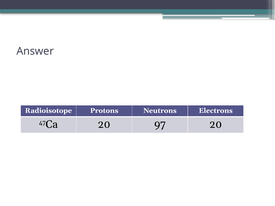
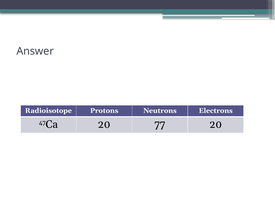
97: 97 -> 77
